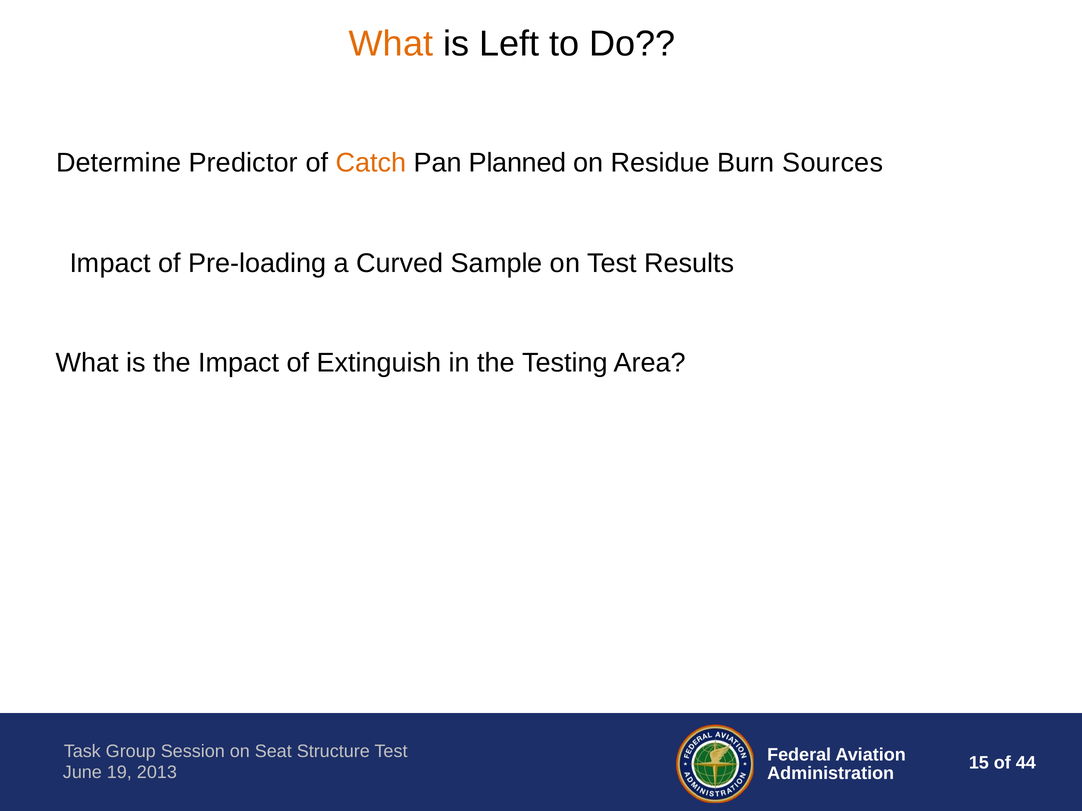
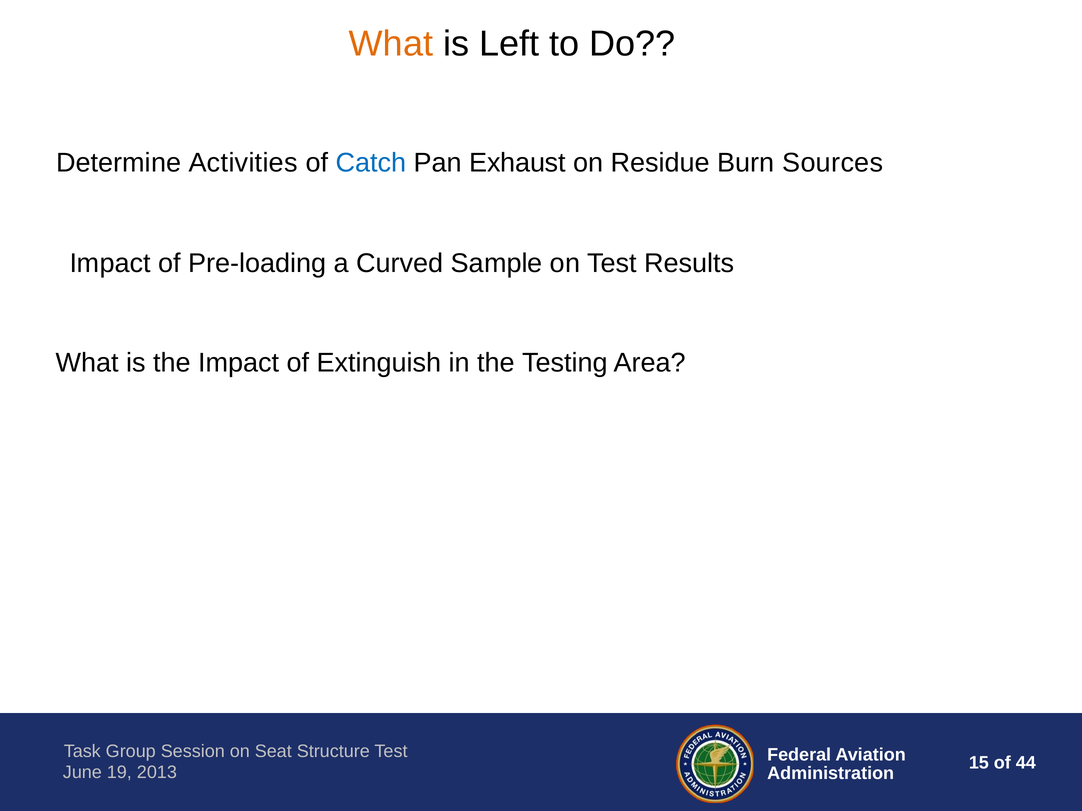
Predictor: Predictor -> Activities
Catch colour: orange -> blue
Planned: Planned -> Exhaust
